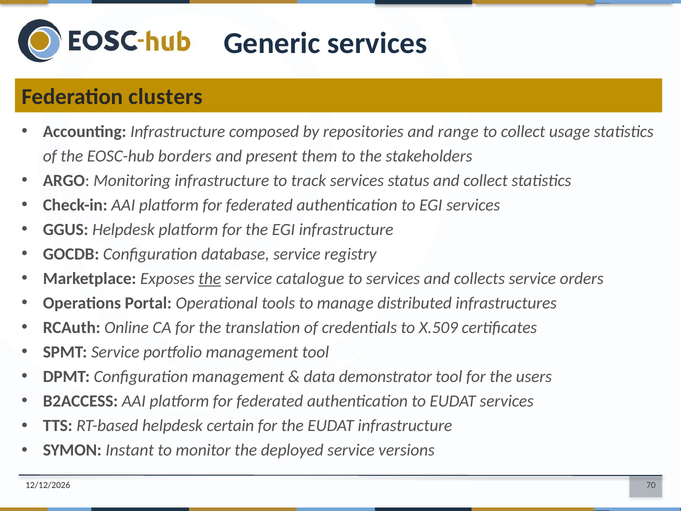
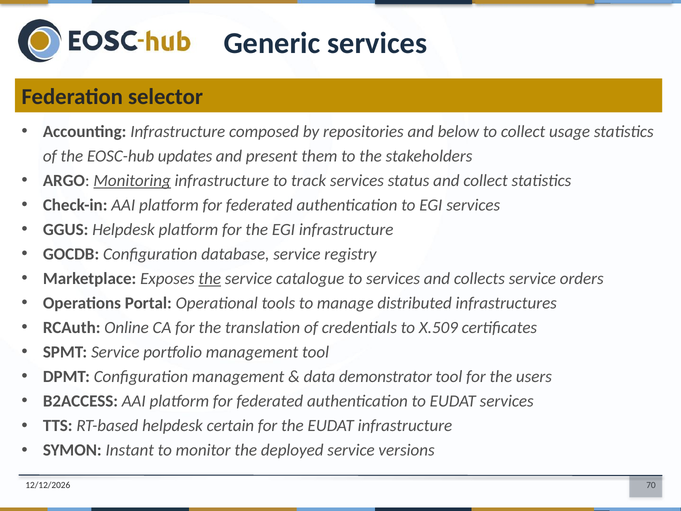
clusters: clusters -> selector
range: range -> below
borders: borders -> updates
Monitoring underline: none -> present
